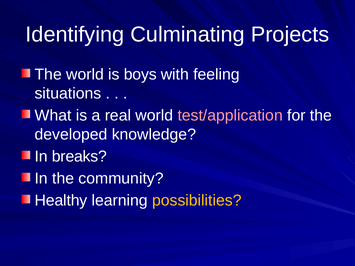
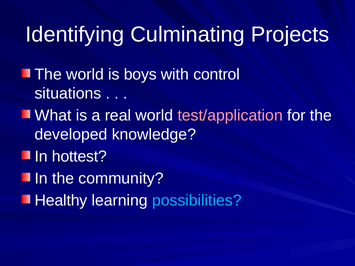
feeling: feeling -> control
breaks: breaks -> hottest
possibilities colour: yellow -> light blue
